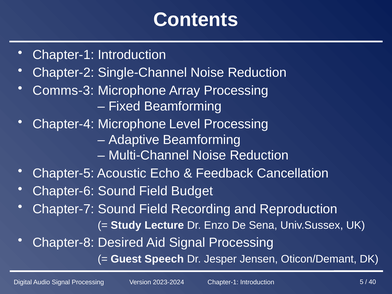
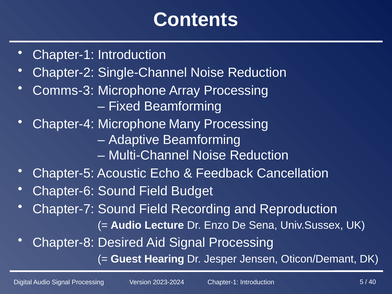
Level: Level -> Many
Study at (126, 225): Study -> Audio
Speech: Speech -> Hearing
